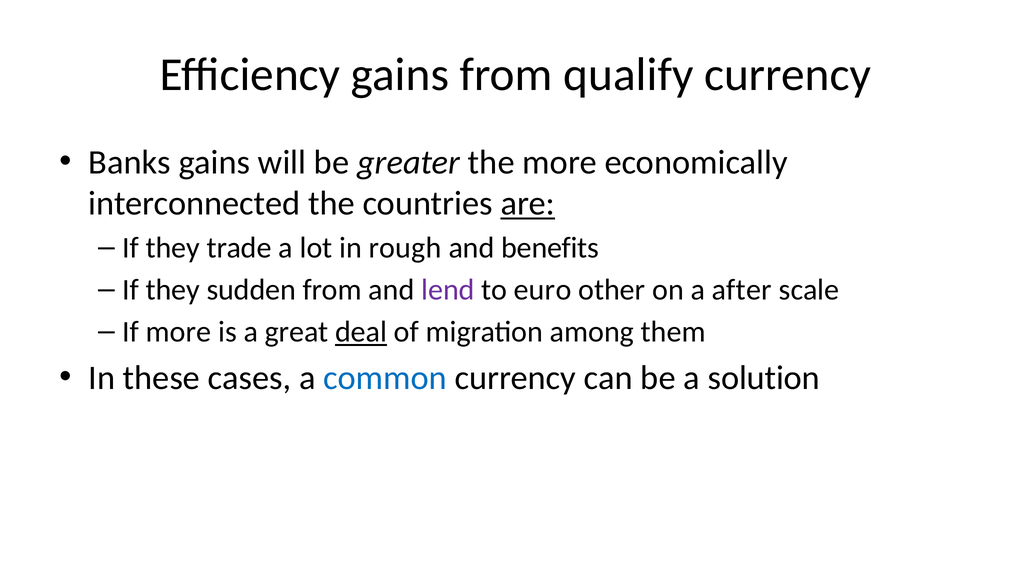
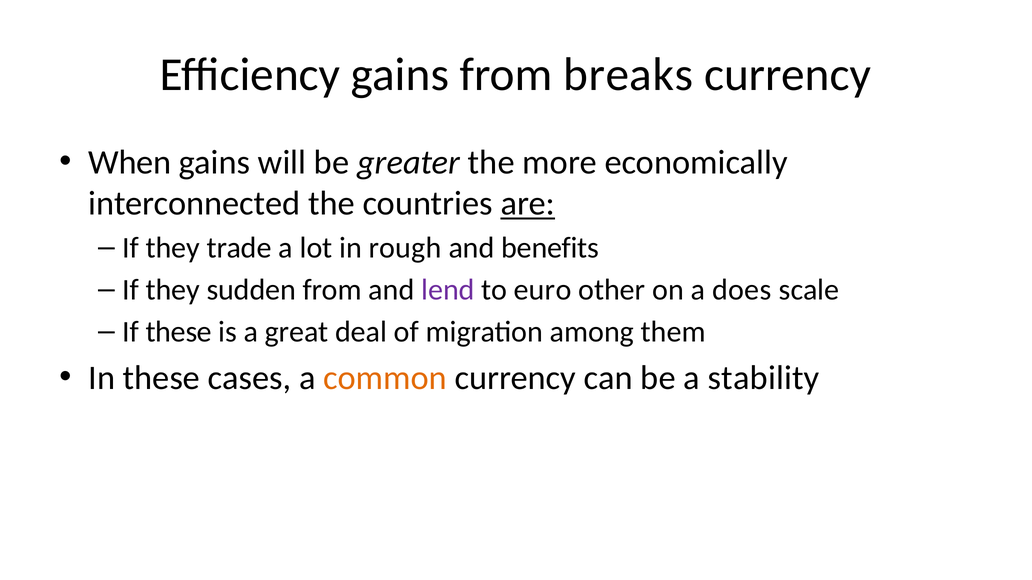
qualify: qualify -> breaks
Banks: Banks -> When
after: after -> does
If more: more -> these
deal underline: present -> none
common colour: blue -> orange
solution: solution -> stability
